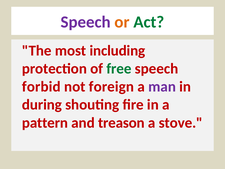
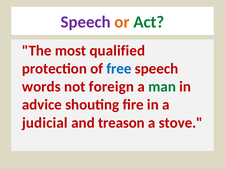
including: including -> qualified
free colour: green -> blue
forbid: forbid -> words
man colour: purple -> green
during: during -> advice
pattern: pattern -> judicial
